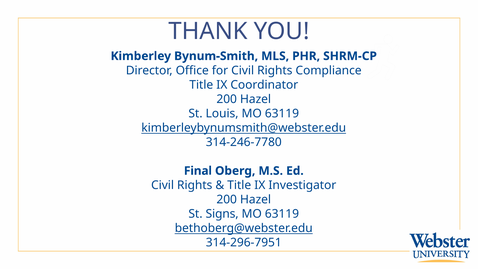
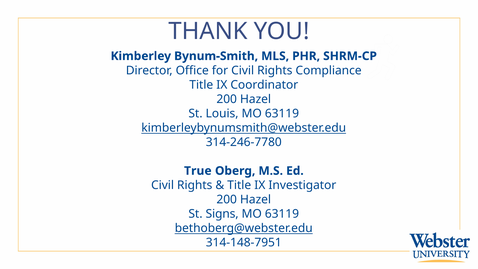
Final: Final -> True
314-296-7951: 314-296-7951 -> 314-148-7951
